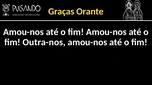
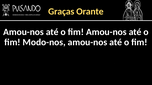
Outra-nos: Outra-nos -> Modo-nos
